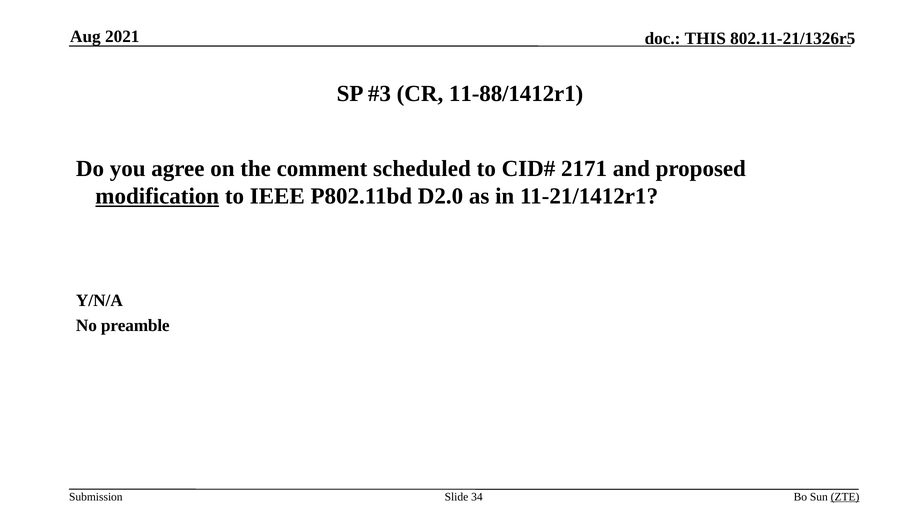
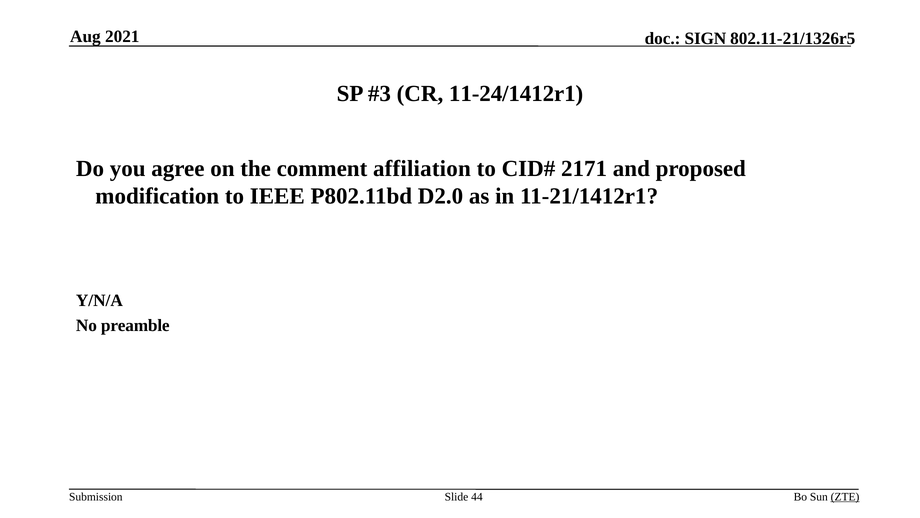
THIS: THIS -> SIGN
11-88/1412r1: 11-88/1412r1 -> 11-24/1412r1
scheduled: scheduled -> affiliation
modification underline: present -> none
34: 34 -> 44
